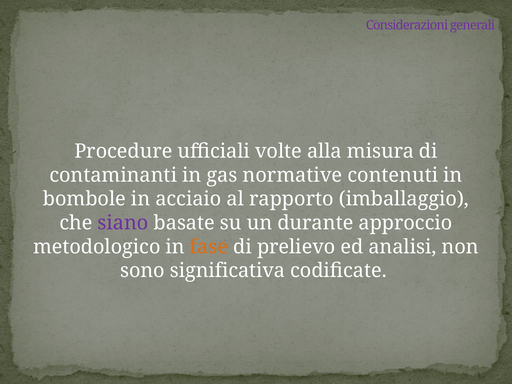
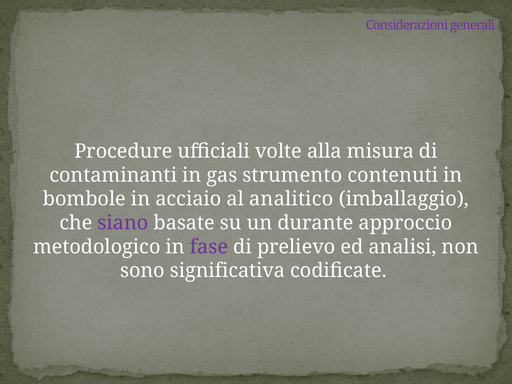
normative: normative -> strumento
rapporto: rapporto -> analitico
fase colour: orange -> purple
